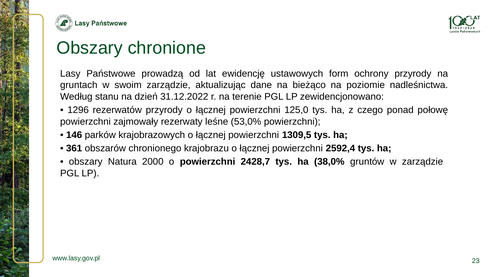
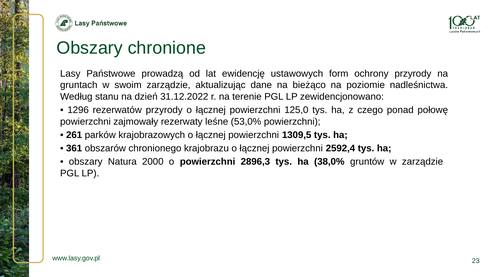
146: 146 -> 261
2428,7: 2428,7 -> 2896,3
